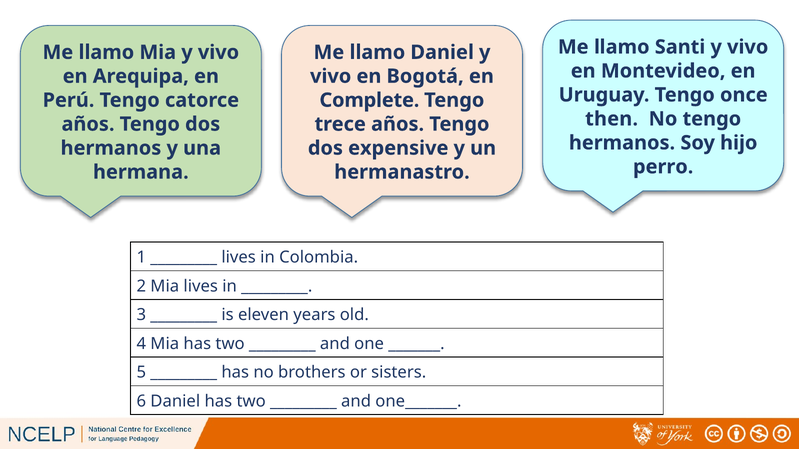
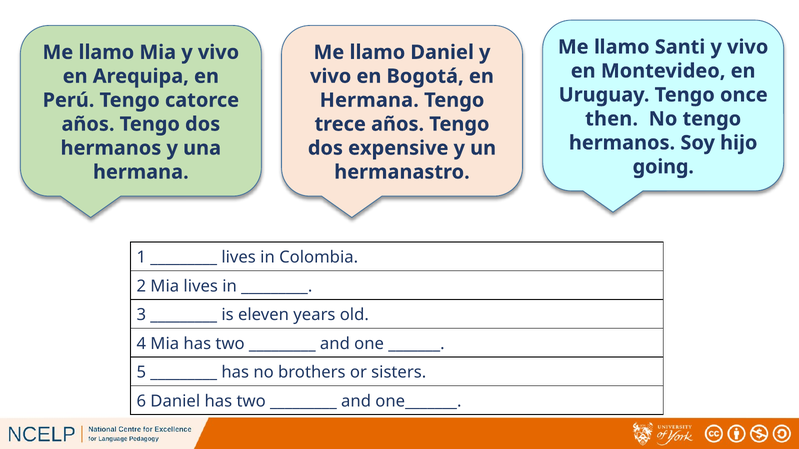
Complete at (369, 100): Complete -> Hermana
perro: perro -> going
